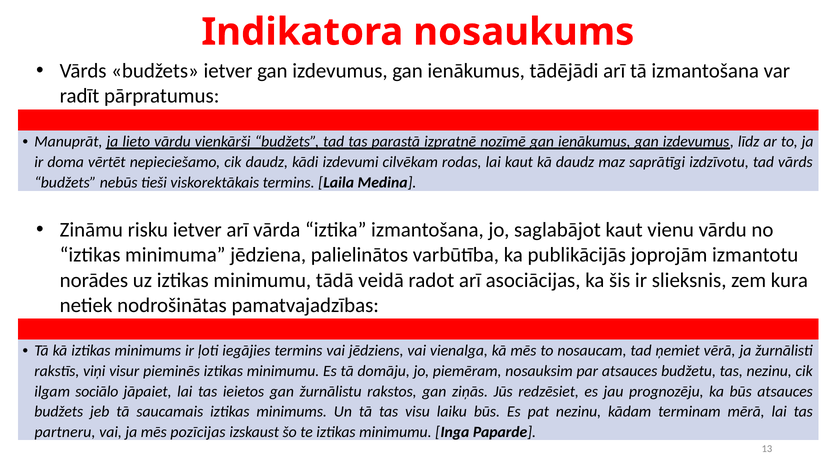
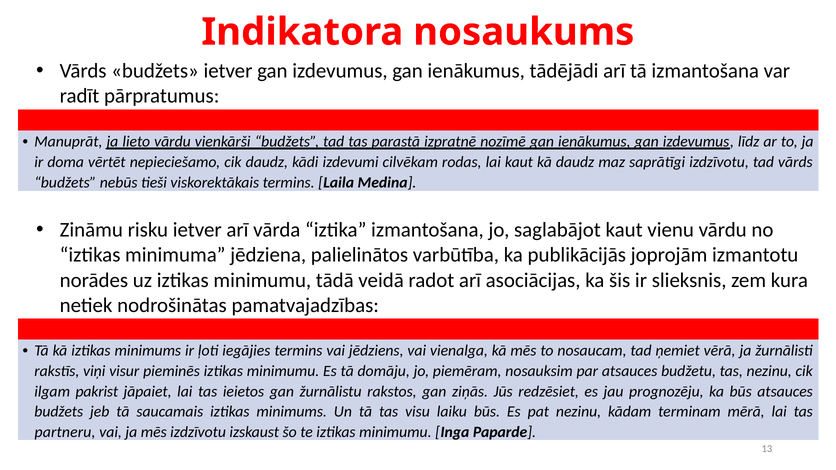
sociālo: sociālo -> pakrist
mēs pozīcijas: pozīcijas -> izdzīvotu
